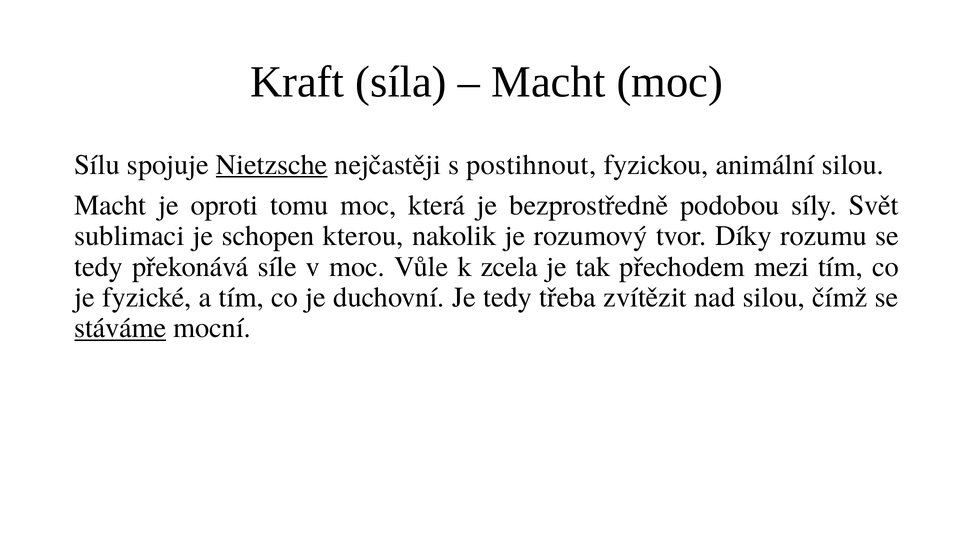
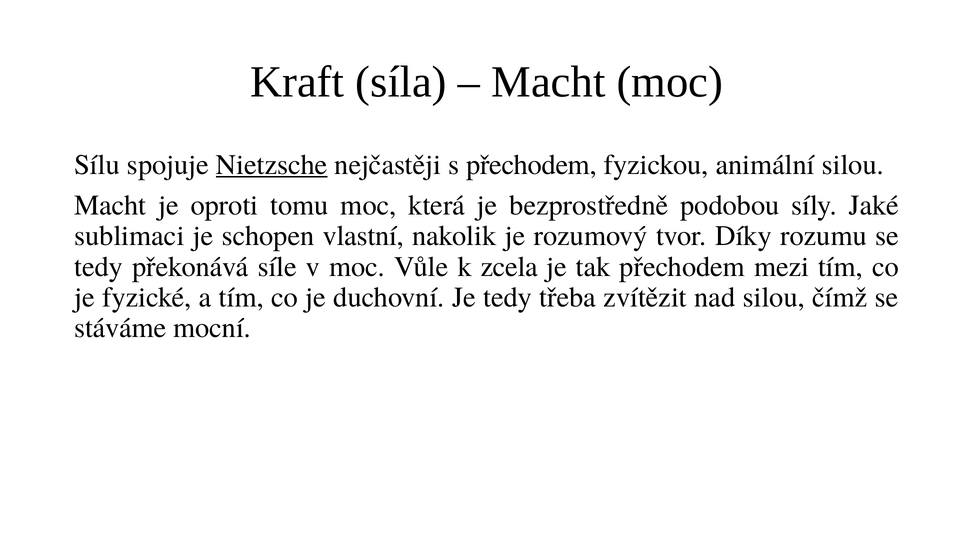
s postihnout: postihnout -> přechodem
Svět: Svět -> Jaké
kterou: kterou -> vlastní
stáváme underline: present -> none
